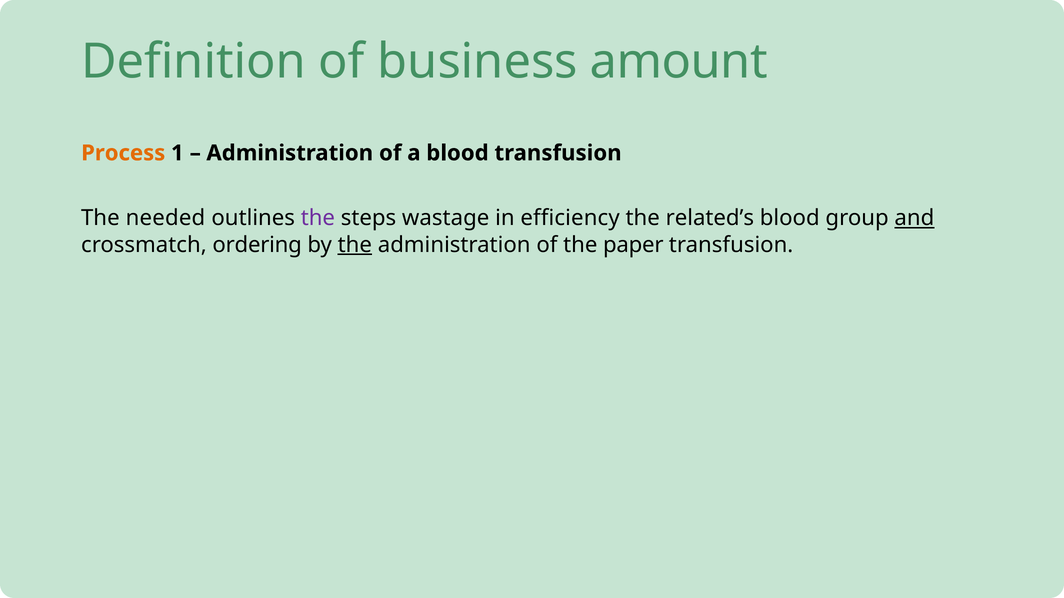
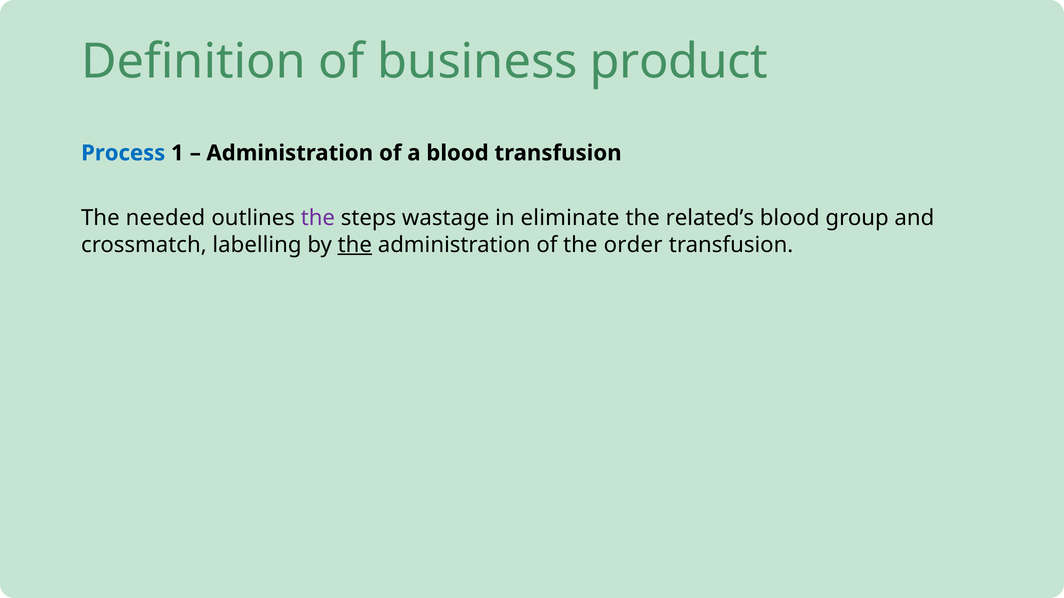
amount: amount -> product
Process colour: orange -> blue
efficiency: efficiency -> eliminate
and underline: present -> none
ordering: ordering -> labelling
paper: paper -> order
